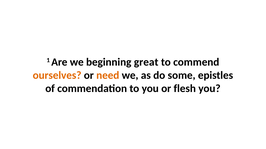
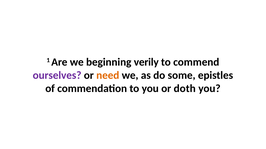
great: great -> verily
ourselves colour: orange -> purple
flesh: flesh -> doth
